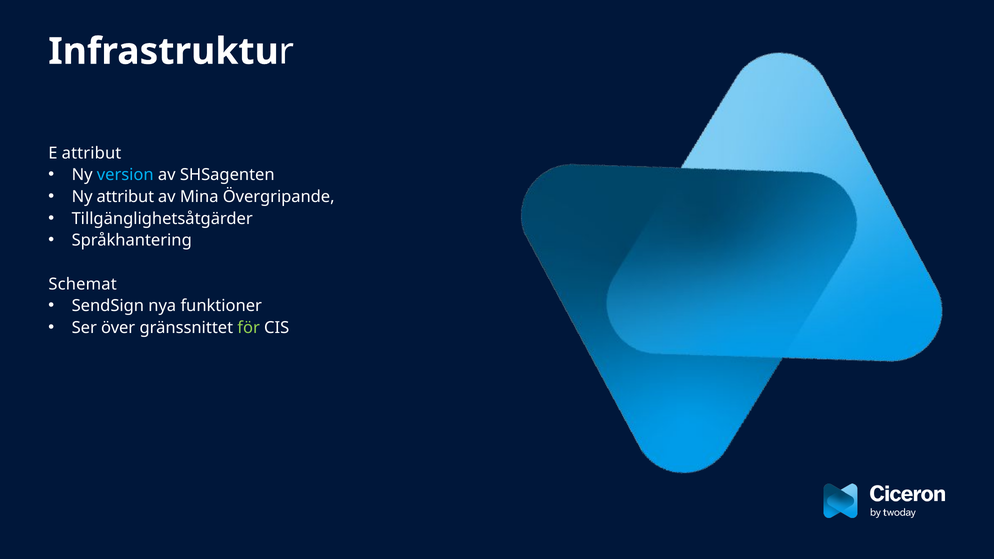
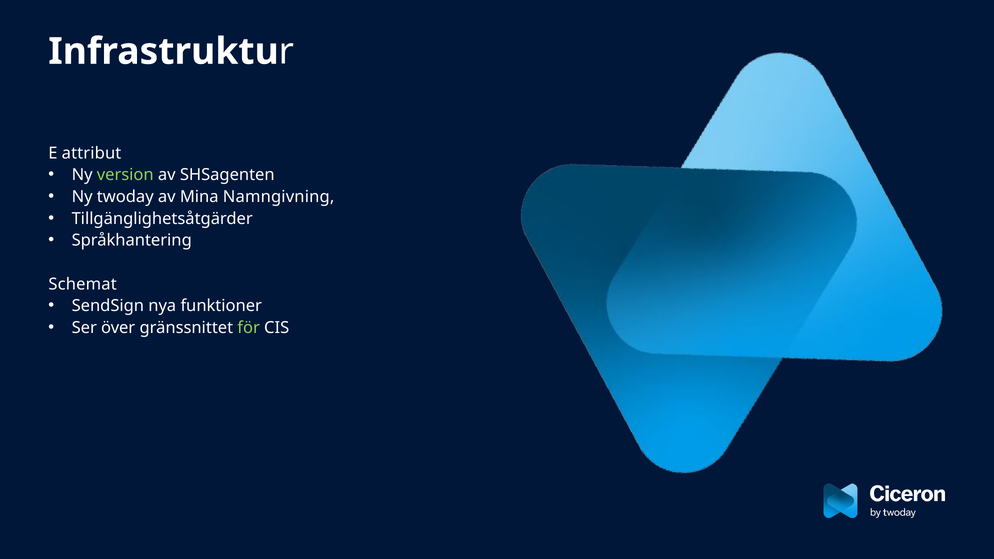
version colour: light blue -> light green
Ny attribut: attribut -> twoday
Övergripande: Övergripande -> Namngivning
